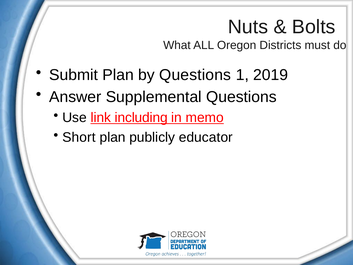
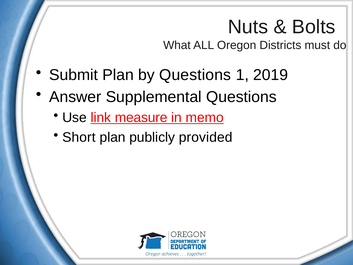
including: including -> measure
educator: educator -> provided
